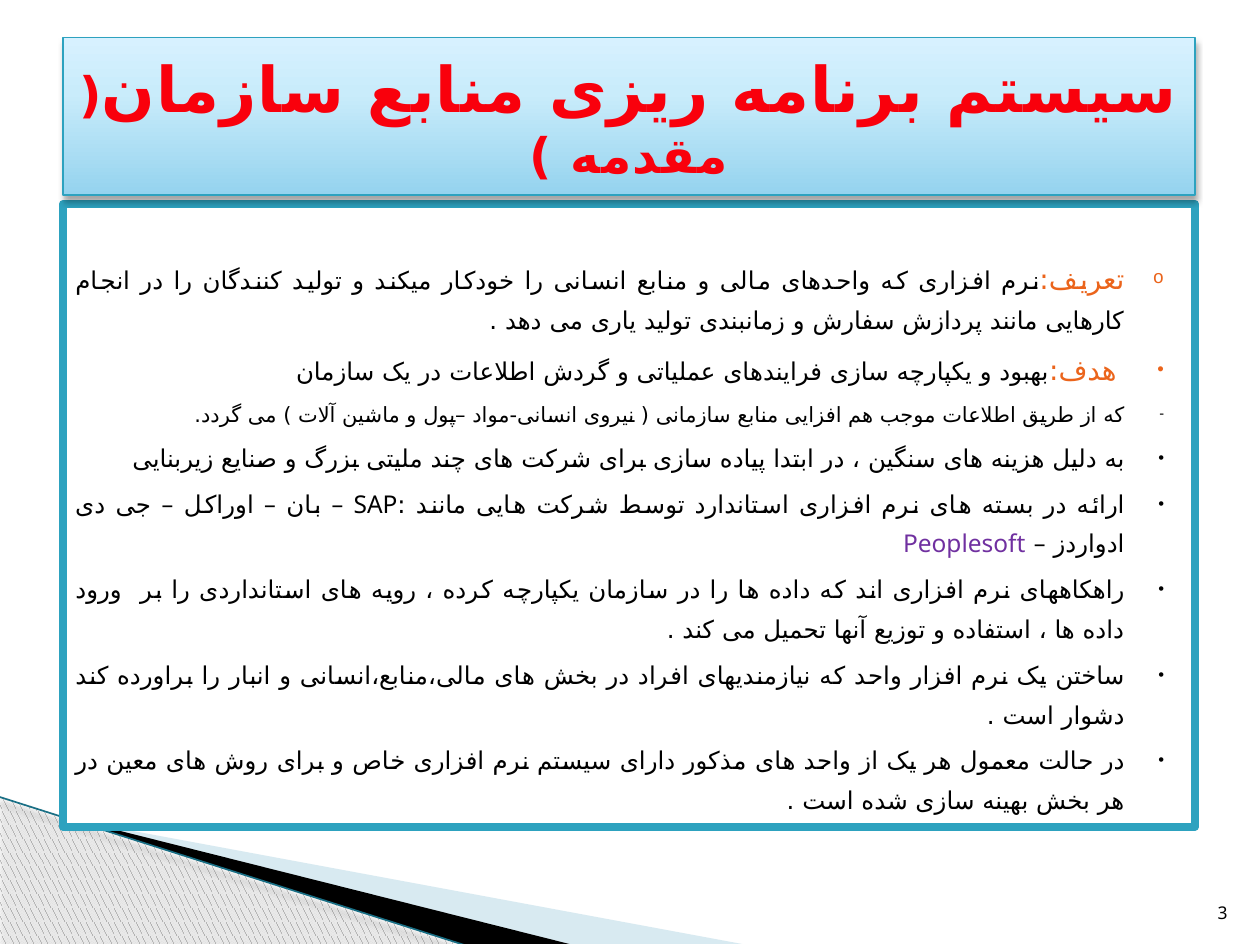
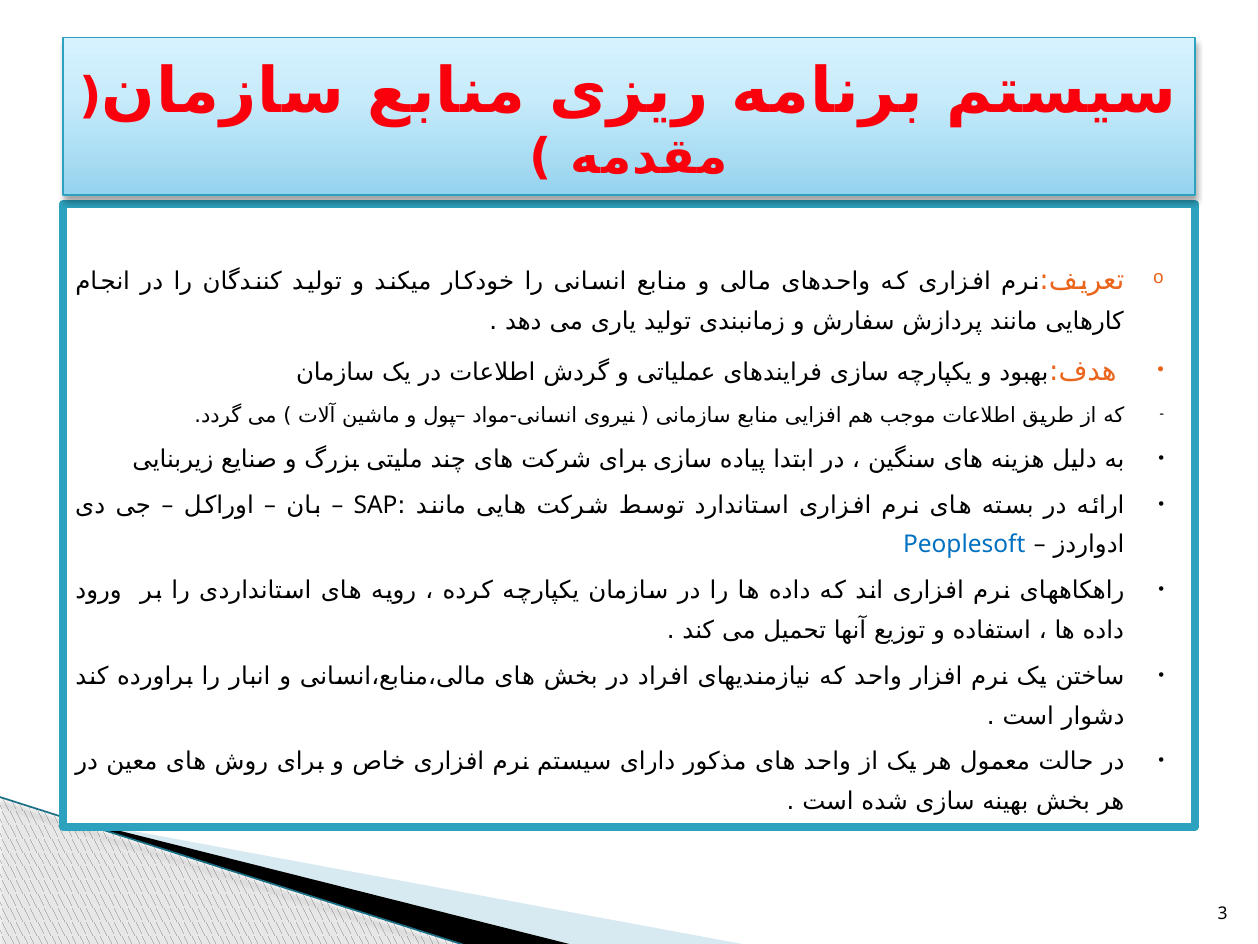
Peoplesoft colour: purple -> blue
